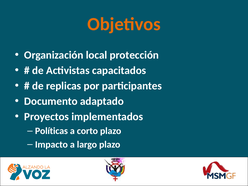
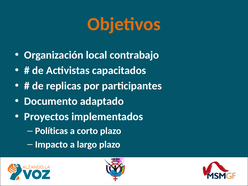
protección: protección -> contrabajo
